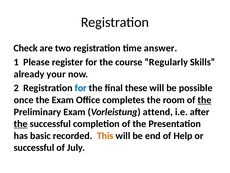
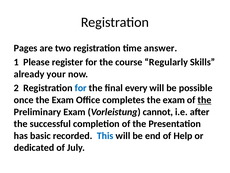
Check: Check -> Pages
these: these -> every
completes the room: room -> exam
attend: attend -> cannot
the at (21, 123) underline: present -> none
This colour: orange -> blue
successful at (34, 147): successful -> dedicated
